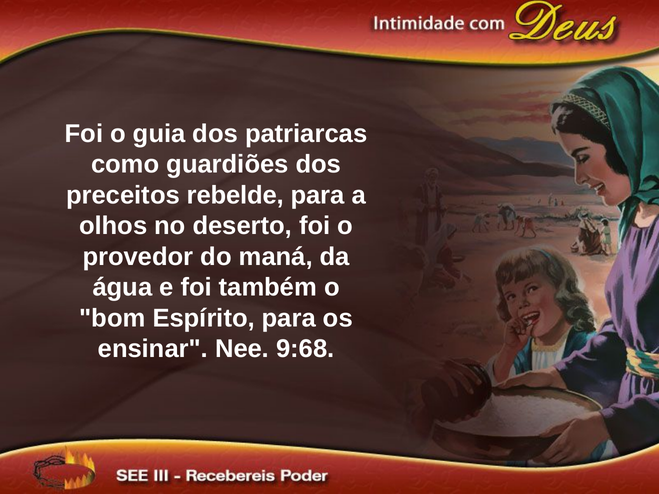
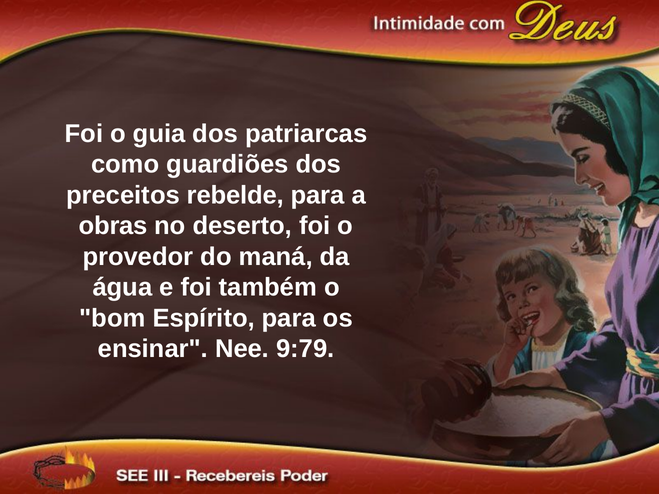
olhos: olhos -> obras
9:68: 9:68 -> 9:79
